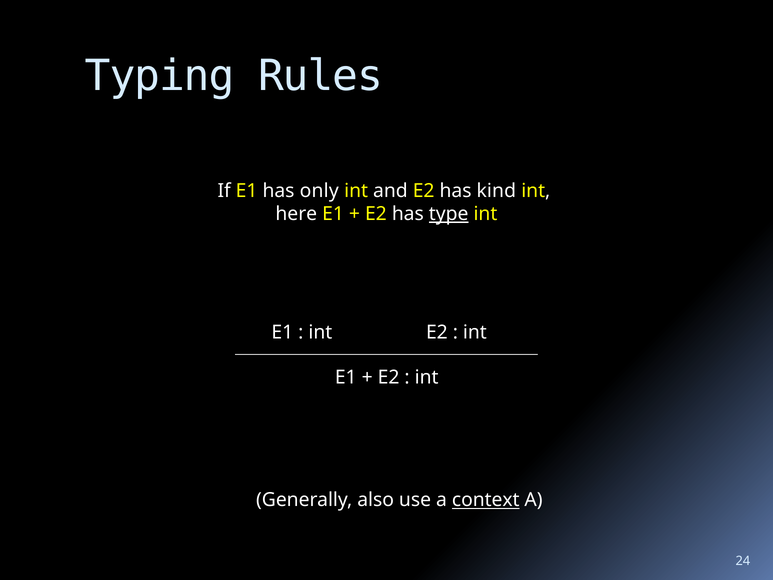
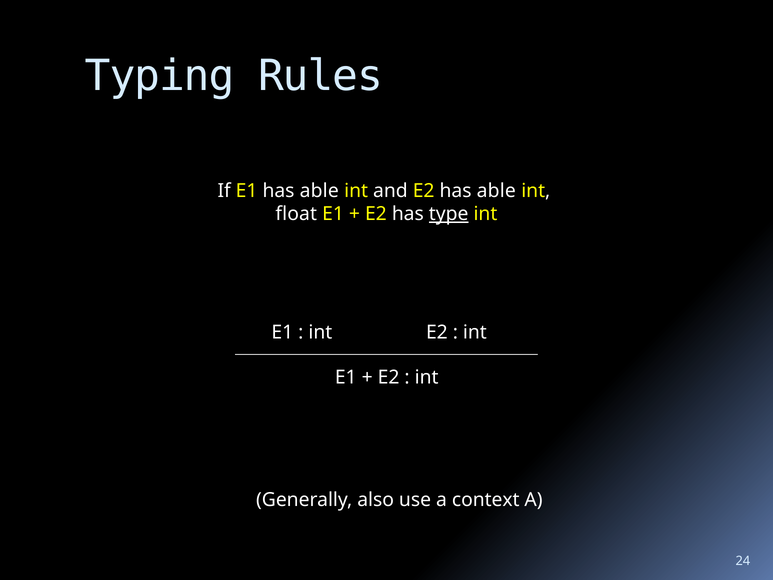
E1 has only: only -> able
E2 has kind: kind -> able
here: here -> float
context underline: present -> none
